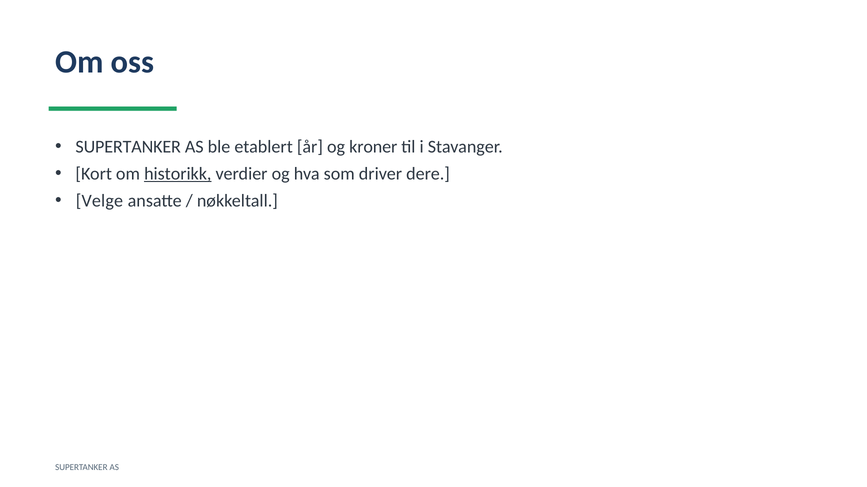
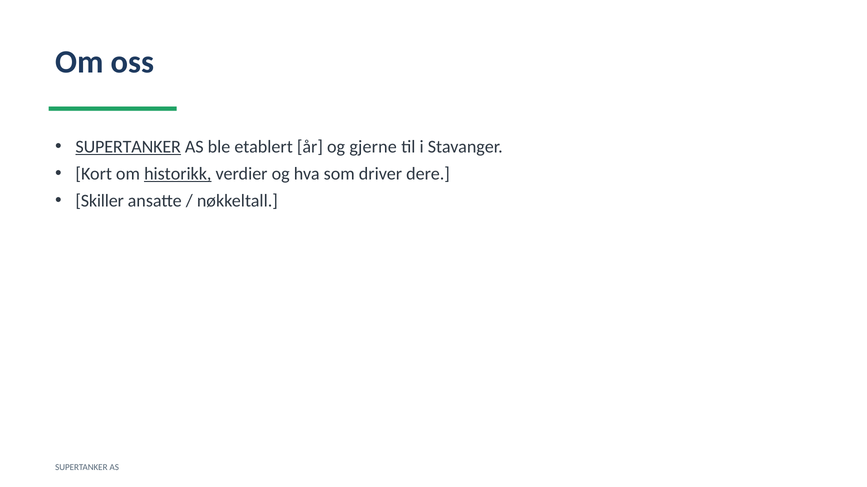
SUPERTANKER at (128, 147) underline: none -> present
kroner: kroner -> gjerne
Velge: Velge -> Skiller
